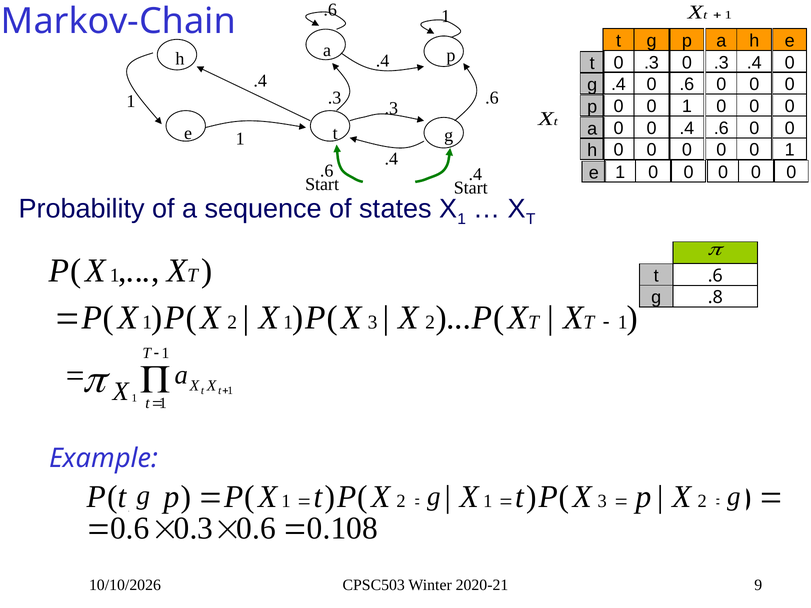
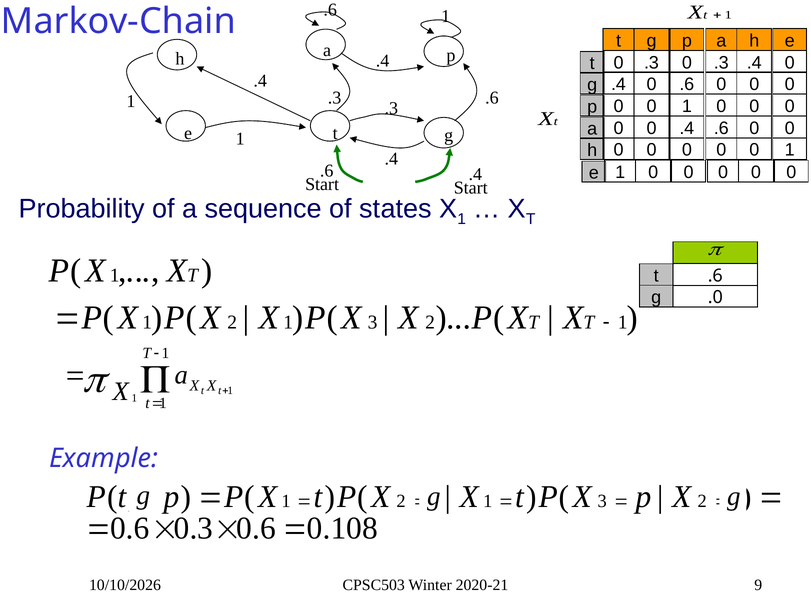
.8: .8 -> .0
